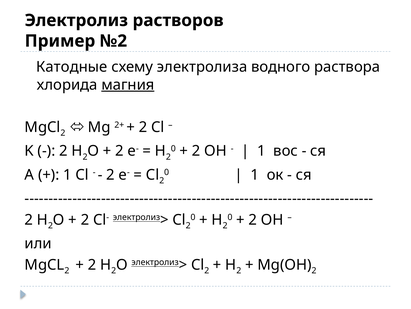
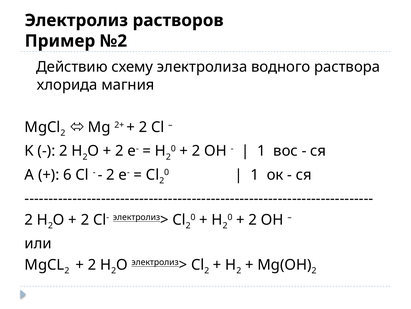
Катодные: Катодные -> Действию
магния underline: present -> none
1 at (67, 174): 1 -> 6
